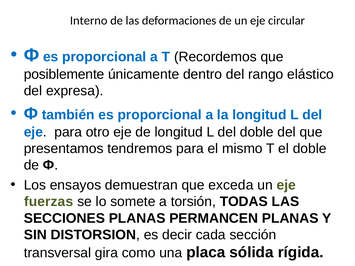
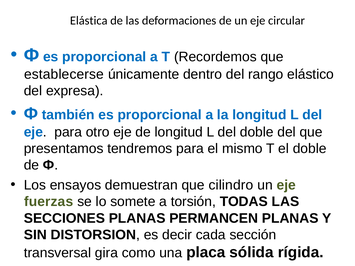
Interno: Interno -> Elástica
posiblemente: posiblemente -> establecerse
exceda: exceda -> cilindro
